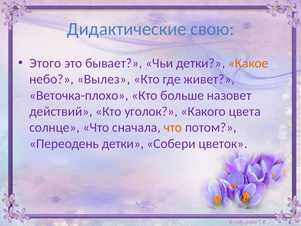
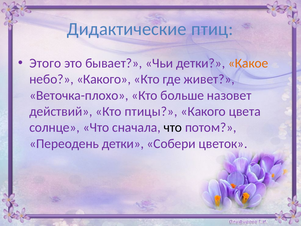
свою: свою -> птиц
небо Вылез: Вылез -> Какого
уголок: уголок -> птицы
что at (173, 127) colour: orange -> black
